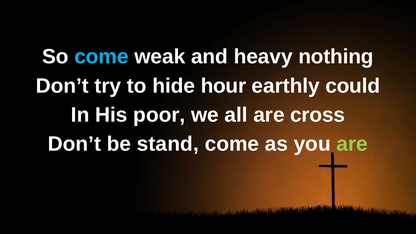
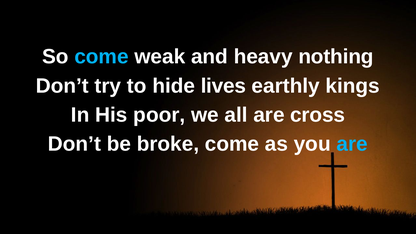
hour: hour -> lives
could: could -> kings
stand: stand -> broke
are at (352, 144) colour: light green -> light blue
